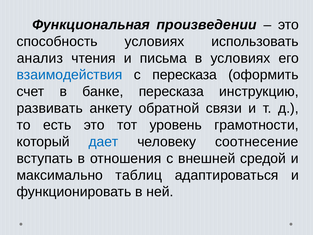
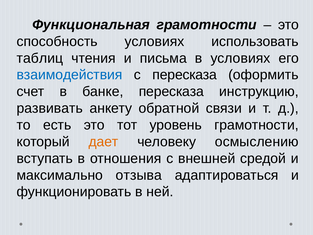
Функциональная произведении: произведении -> грамотности
анализ: анализ -> таблиц
дает colour: blue -> orange
соотнесение: соотнесение -> осмыслению
таблиц: таблиц -> отзыва
